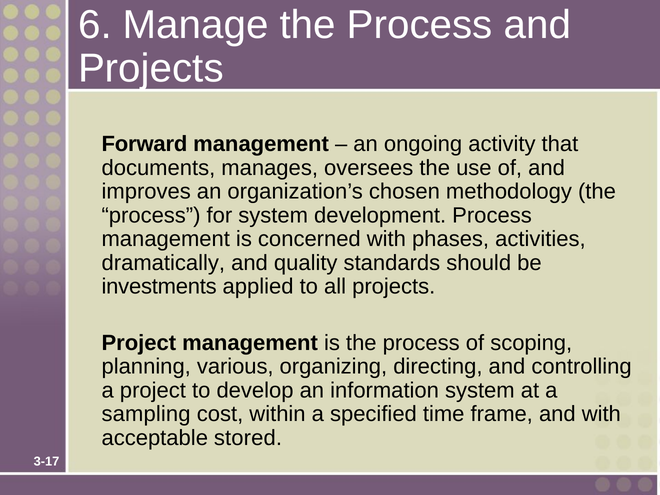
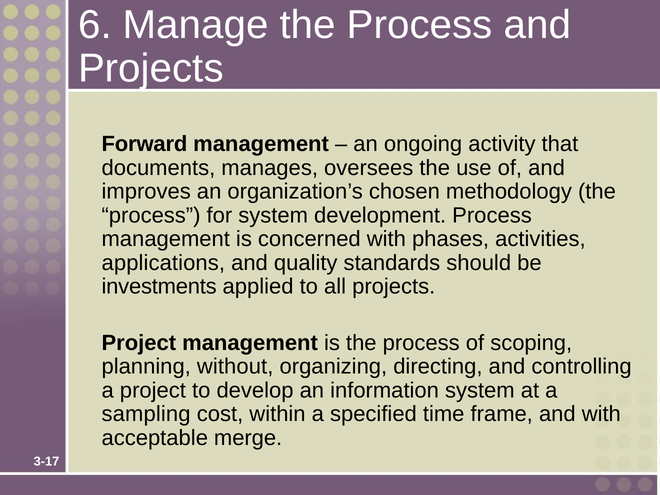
dramatically: dramatically -> applications
various: various -> without
stored: stored -> merge
